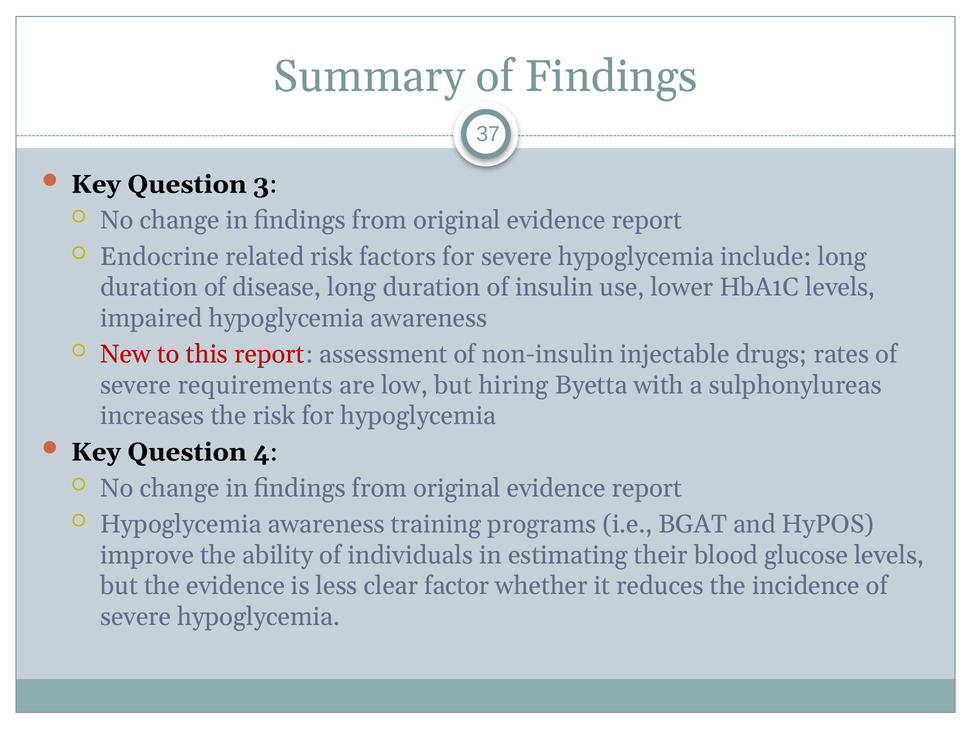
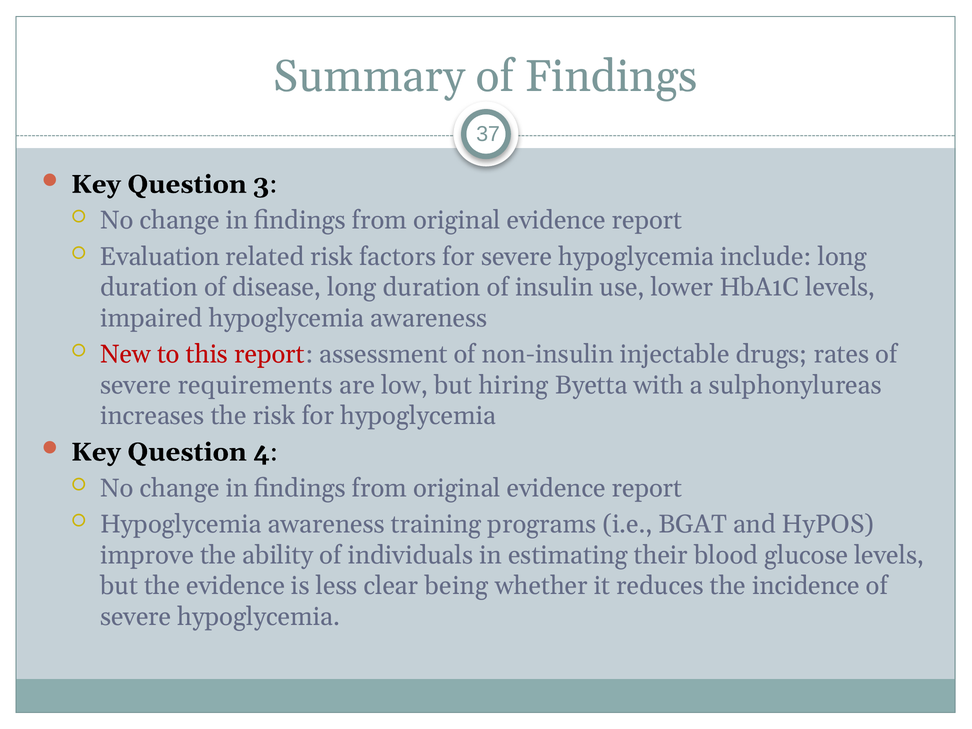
Endocrine: Endocrine -> Evaluation
factor: factor -> being
